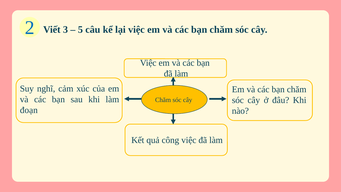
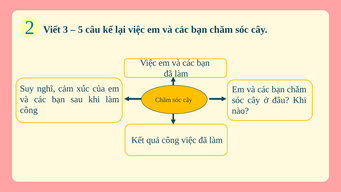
đoạn at (29, 110): đoạn -> công
